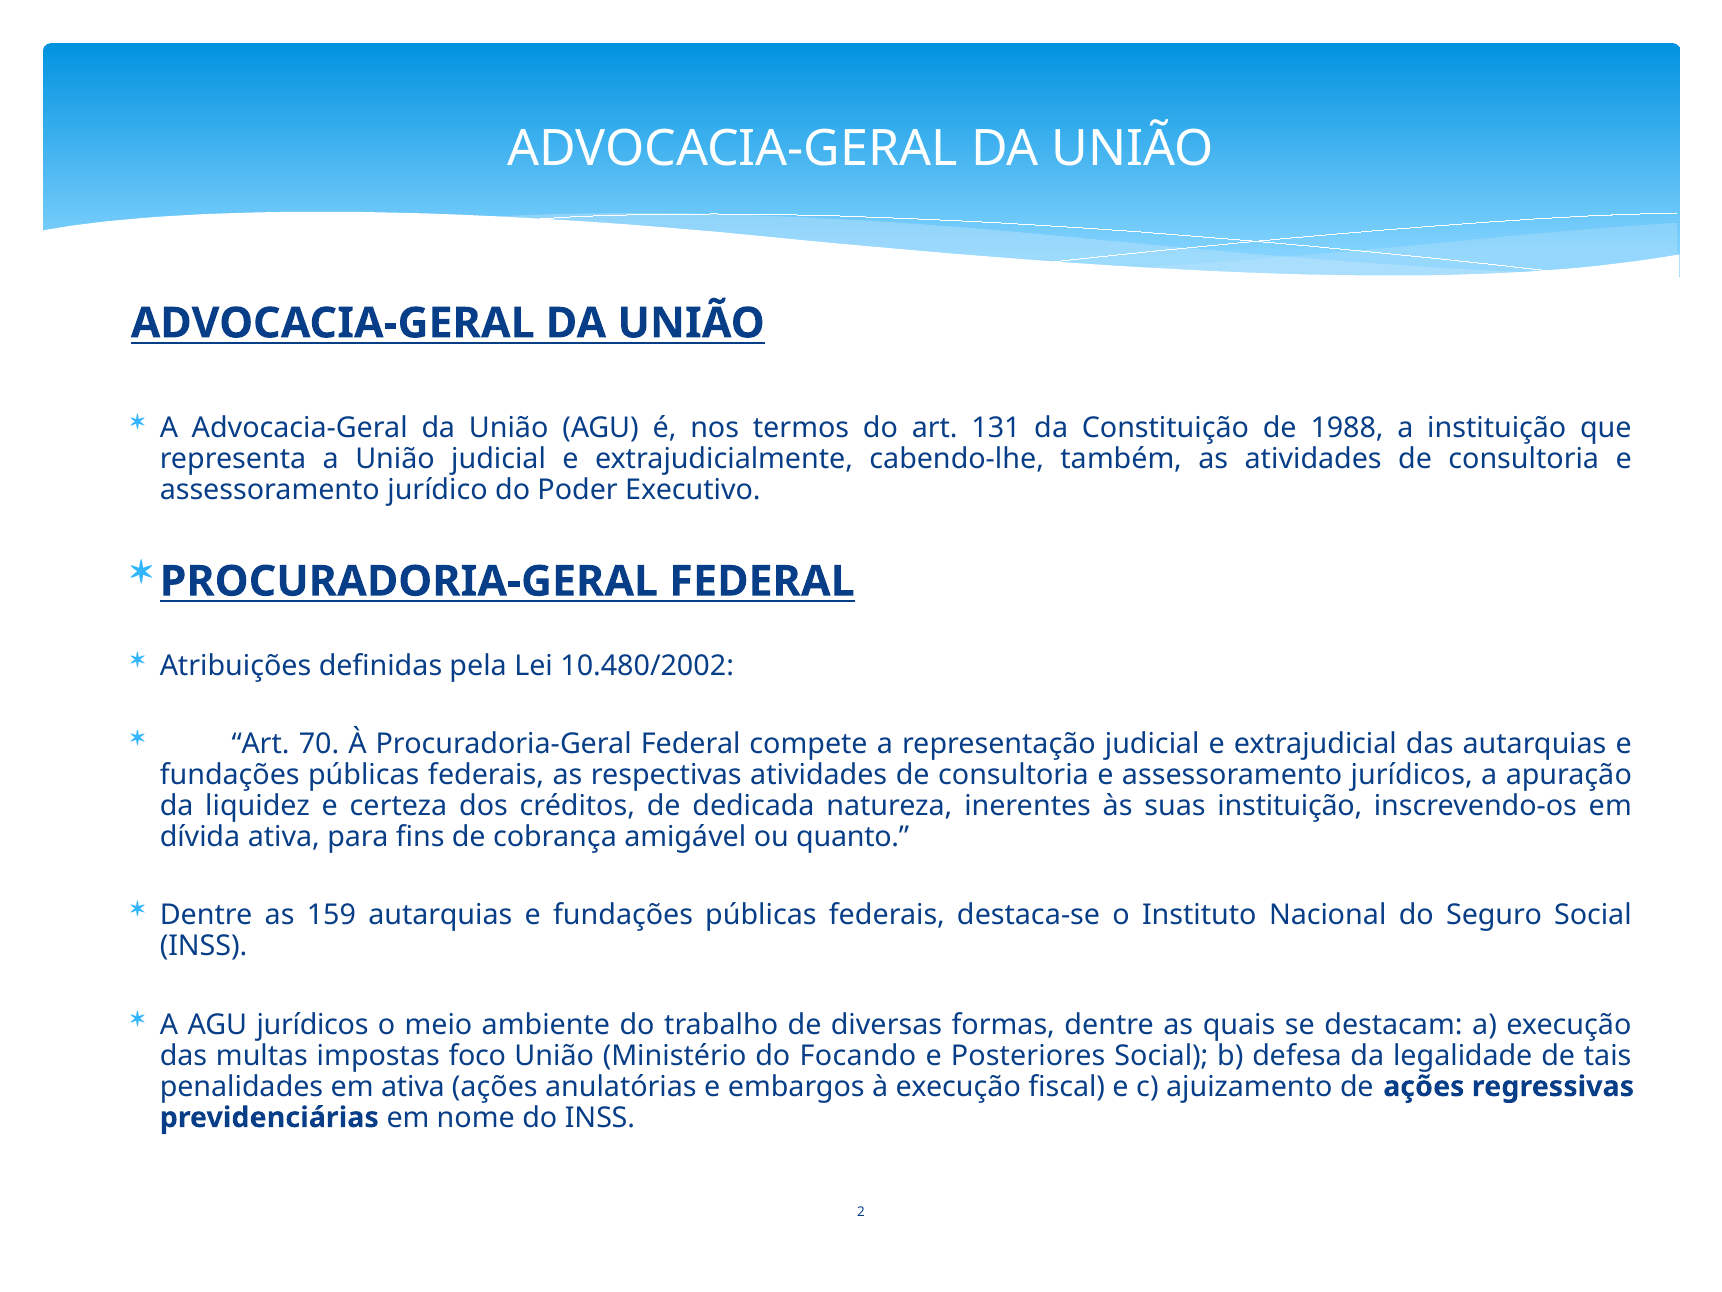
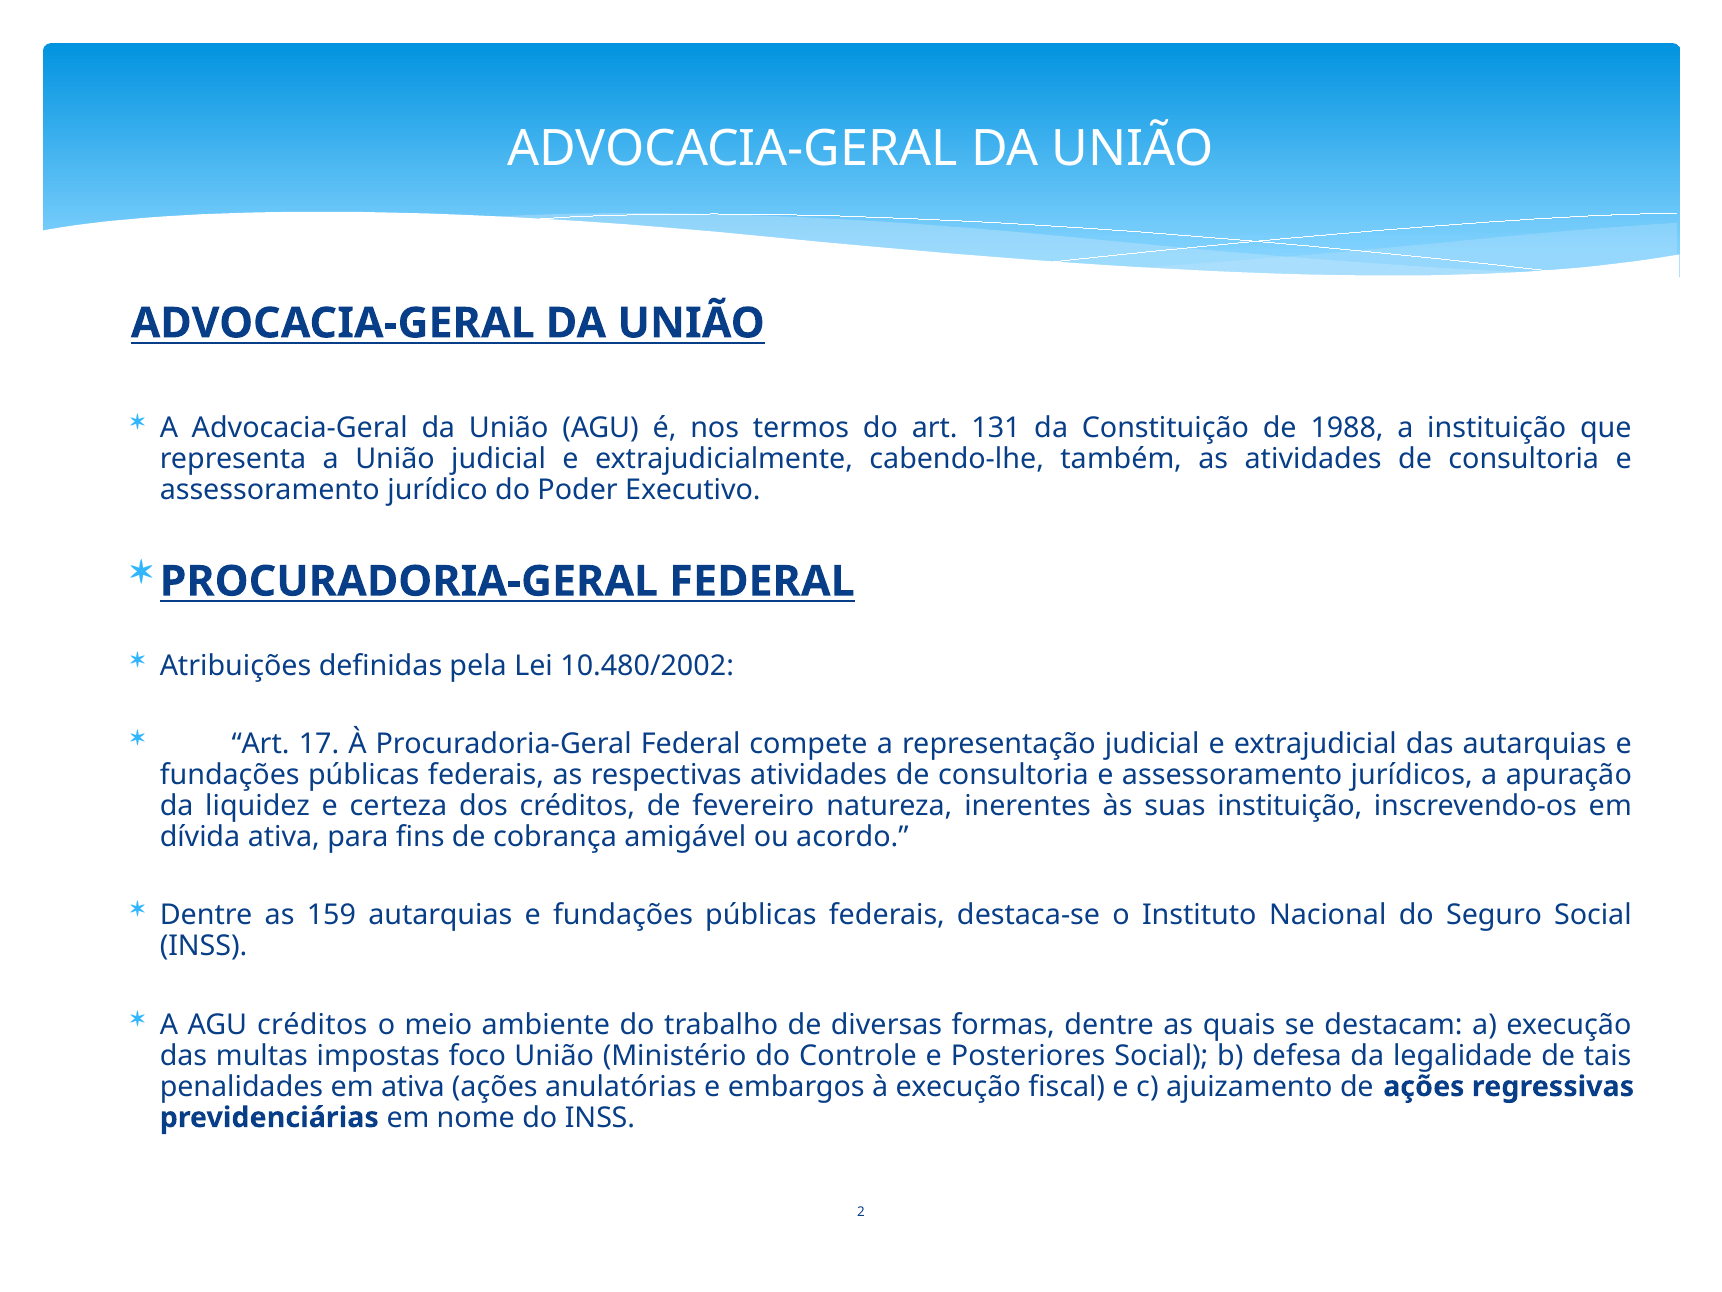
70: 70 -> 17
dedicada: dedicada -> fevereiro
quanto: quanto -> acordo
AGU jurídicos: jurídicos -> créditos
Focando: Focando -> Controle
